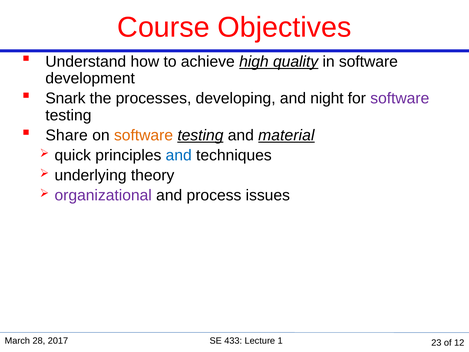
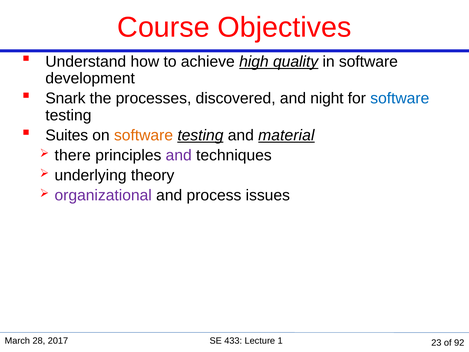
developing: developing -> discovered
software at (400, 98) colour: purple -> blue
Share: Share -> Suites
quick: quick -> there
and at (179, 155) colour: blue -> purple
12: 12 -> 92
